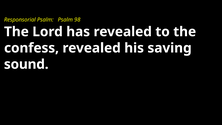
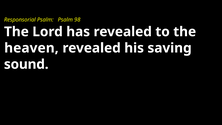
confess: confess -> heaven
